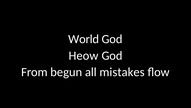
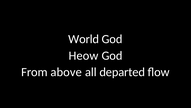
begun: begun -> above
mistakes: mistakes -> departed
